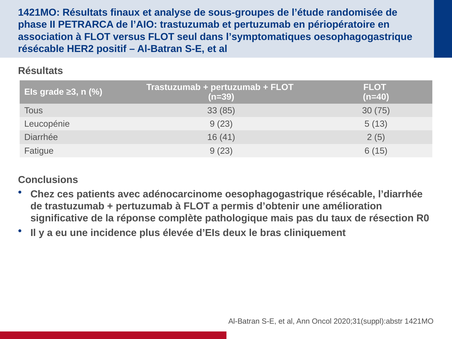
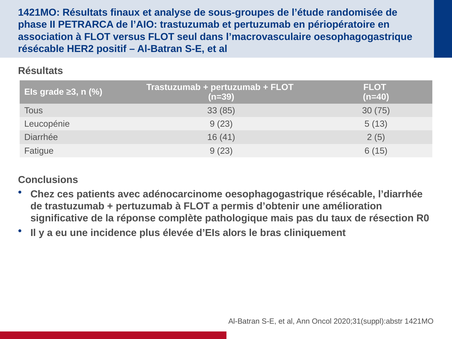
l’symptomatiques: l’symptomatiques -> l’macrovasculaire
deux: deux -> alors
